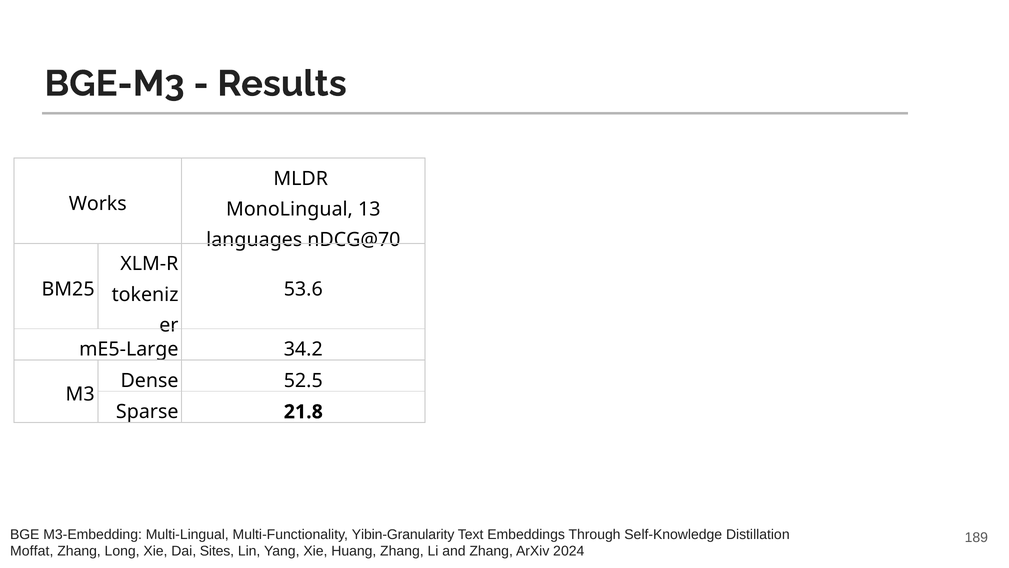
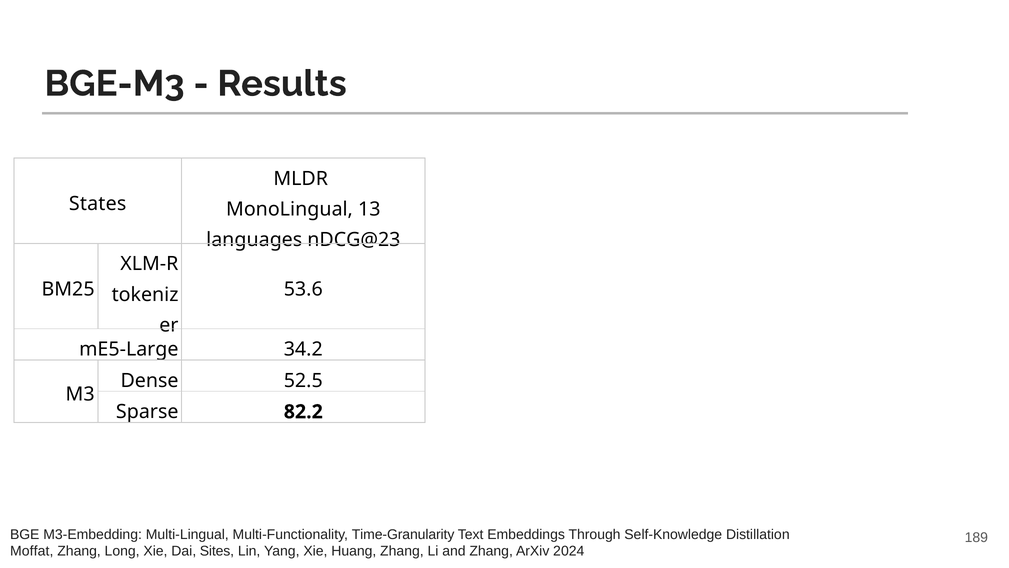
Works: Works -> States
nDCG@70: nDCG@70 -> nDCG@23
21.8: 21.8 -> 82.2
Yibin-Granularity: Yibin-Granularity -> Time-Granularity
